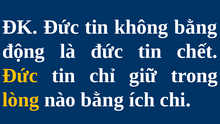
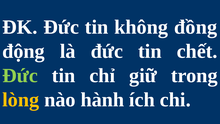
không bằng: bằng -> đồng
Đức at (20, 75) colour: yellow -> light green
nào bằng: bằng -> hành
